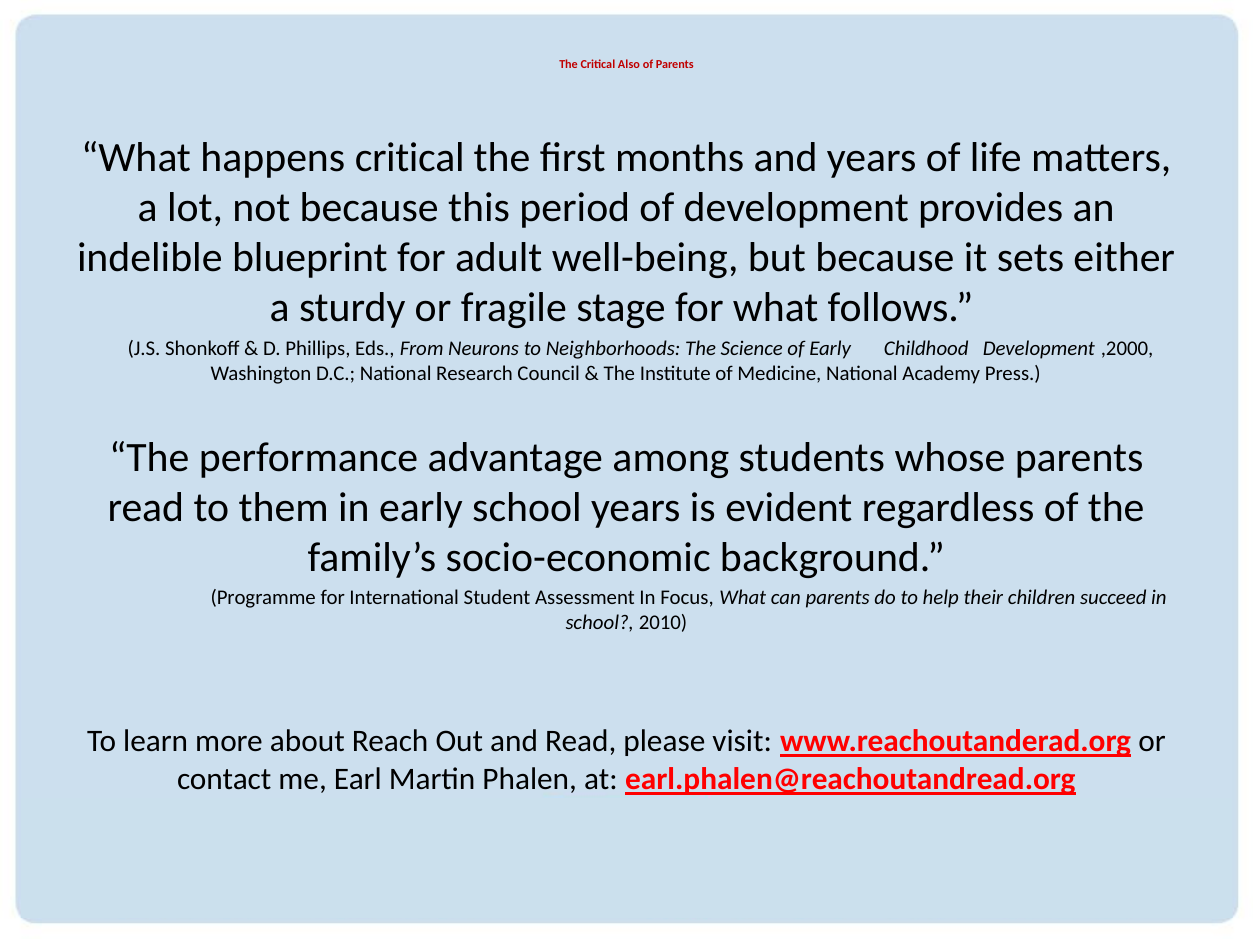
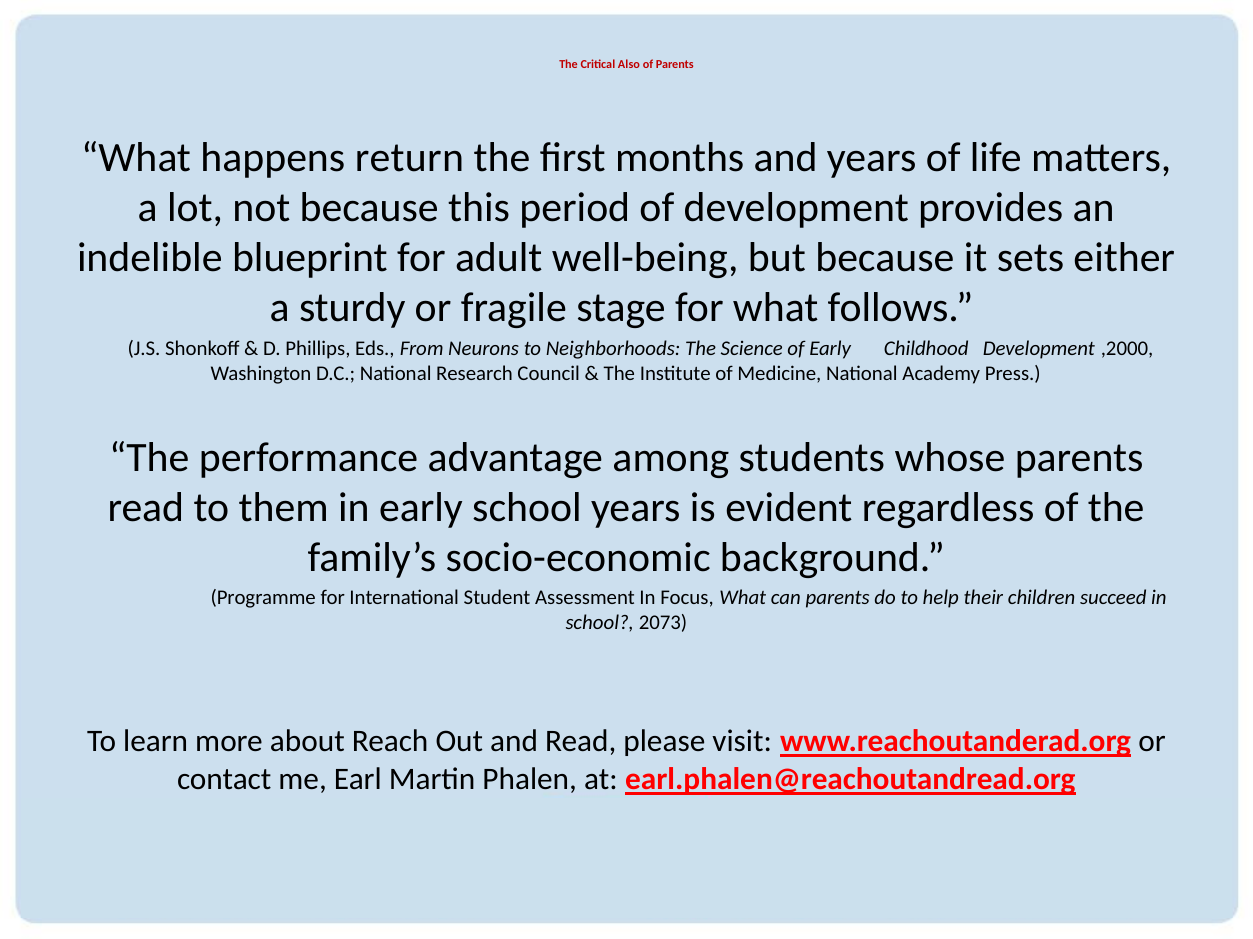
happens critical: critical -> return
2010: 2010 -> 2073
